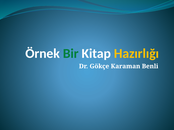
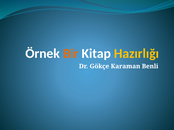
Bir colour: green -> orange
